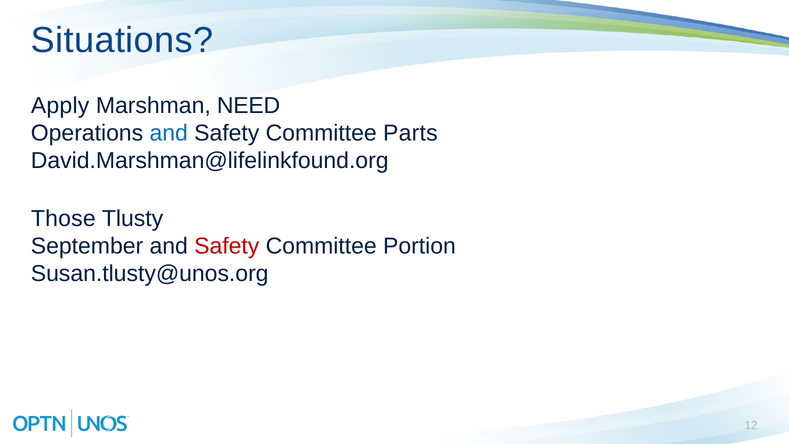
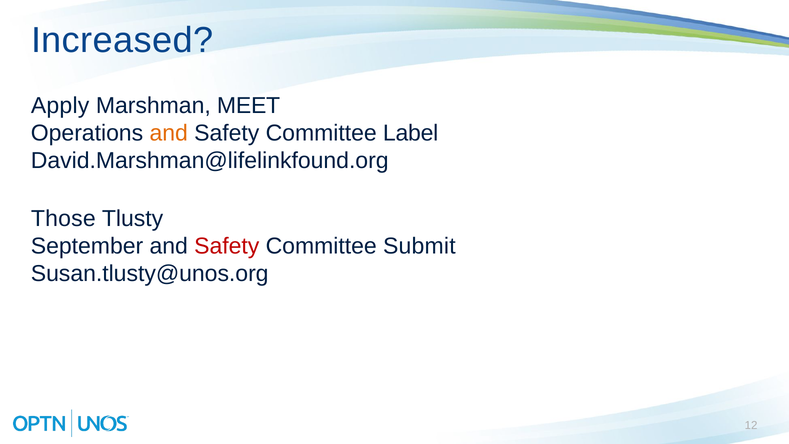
Situations: Situations -> Increased
NEED: NEED -> MEET
and at (169, 133) colour: blue -> orange
Parts: Parts -> Label
Portion: Portion -> Submit
